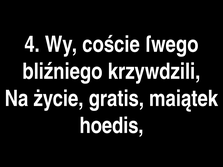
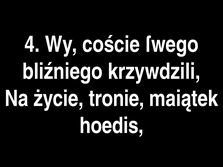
gratis: gratis -> tronie
